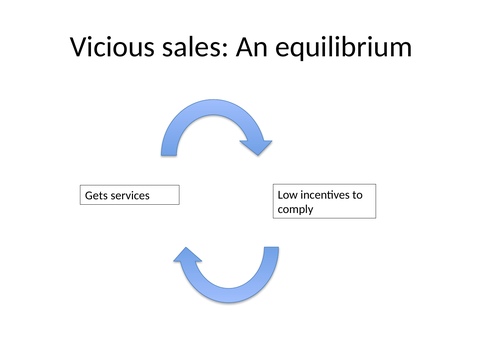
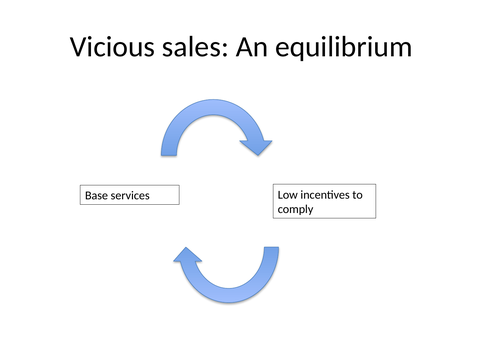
Gets: Gets -> Base
